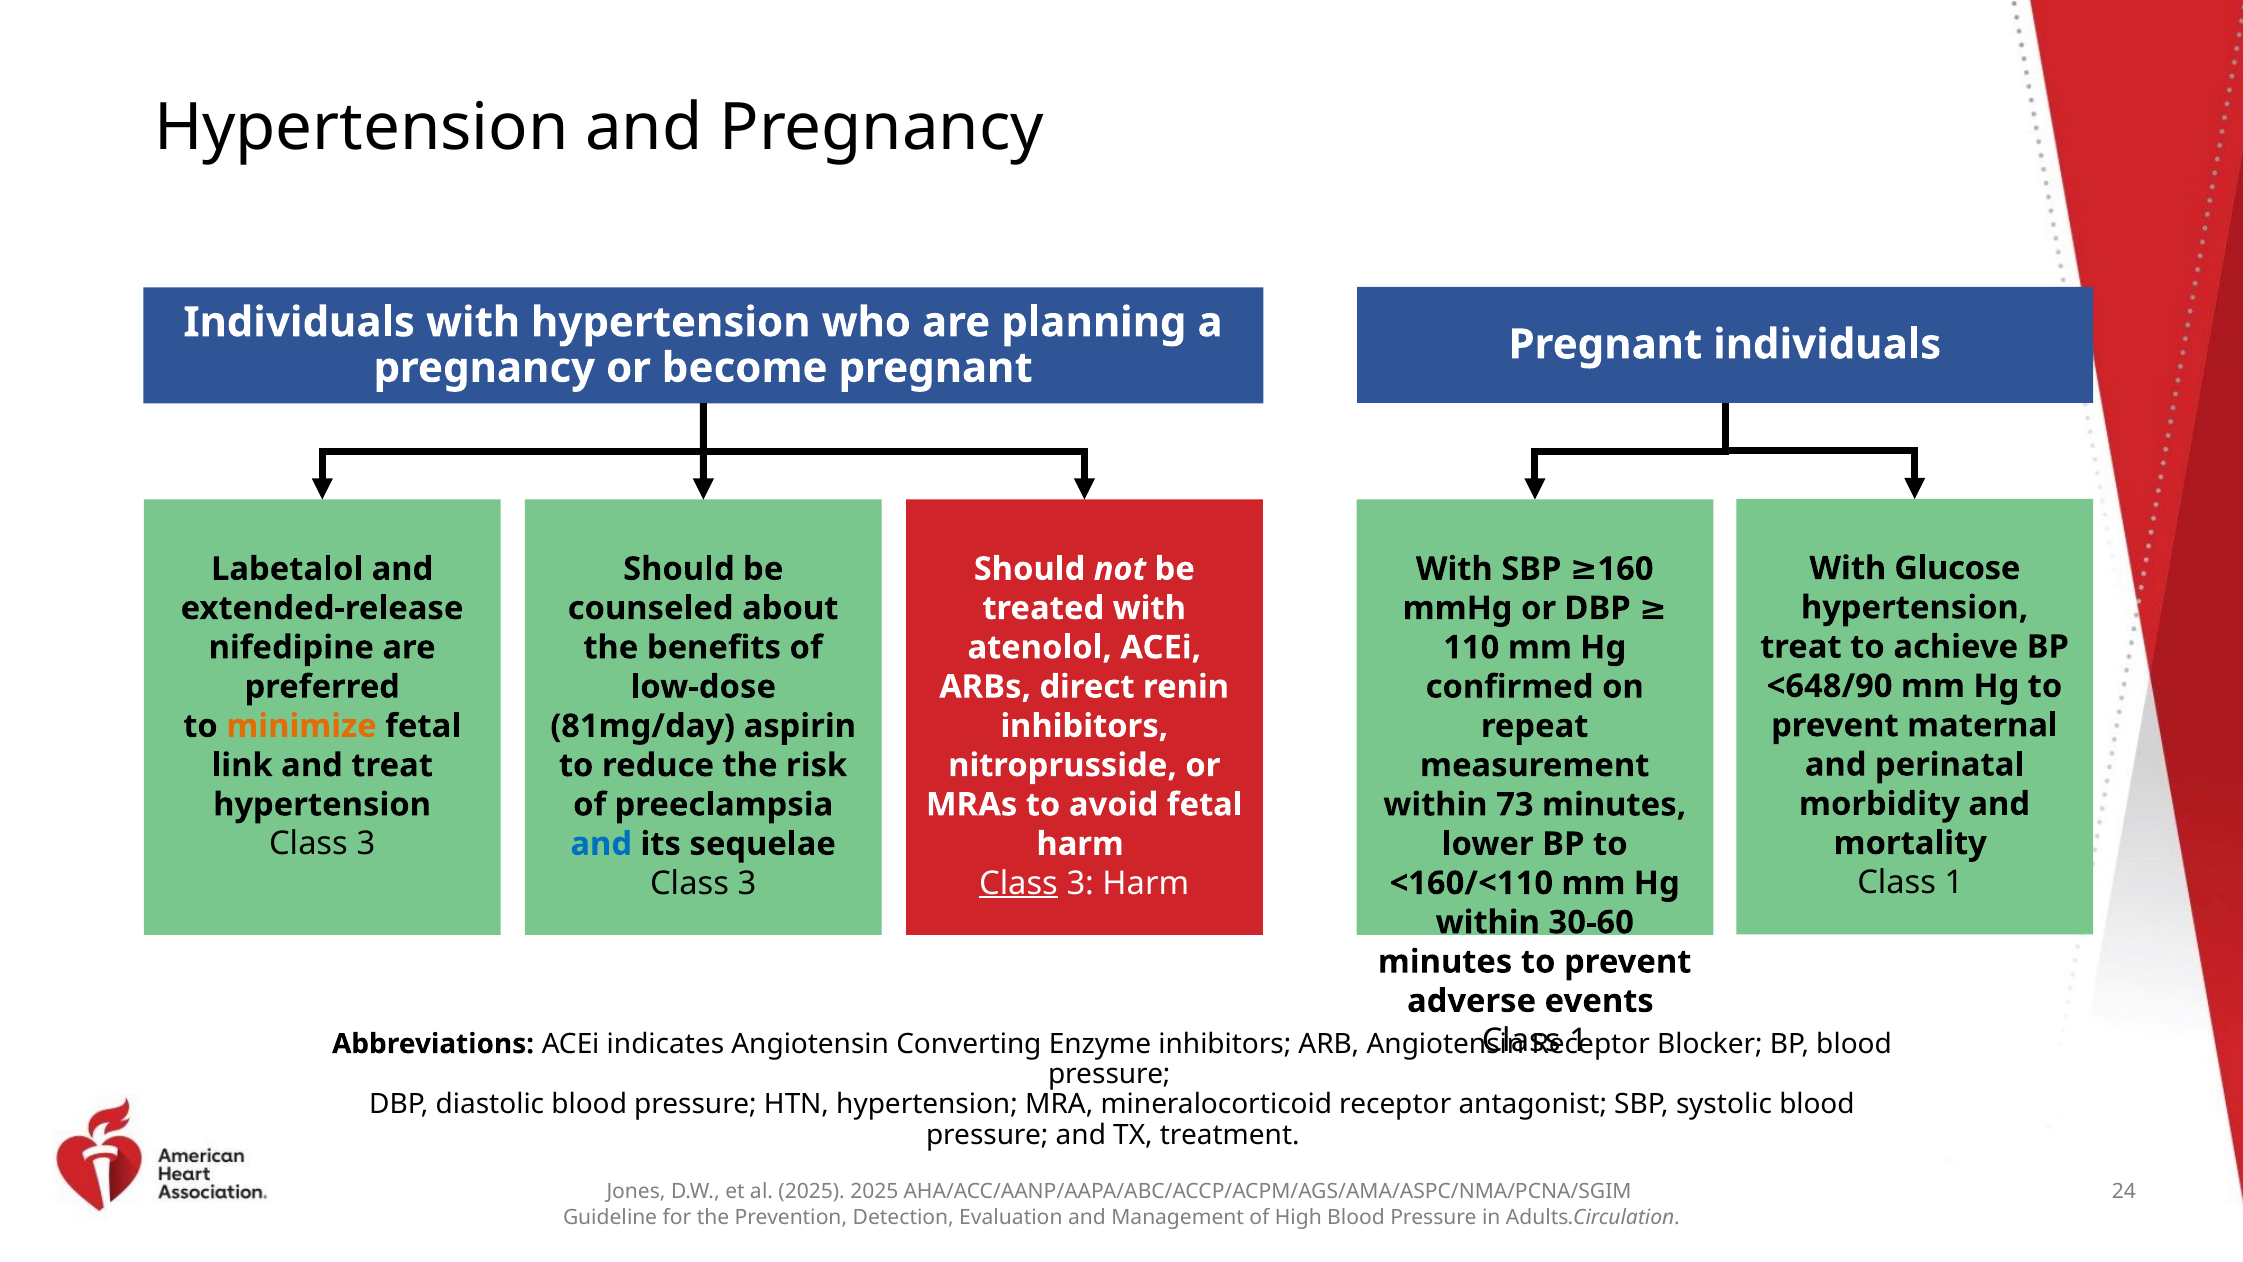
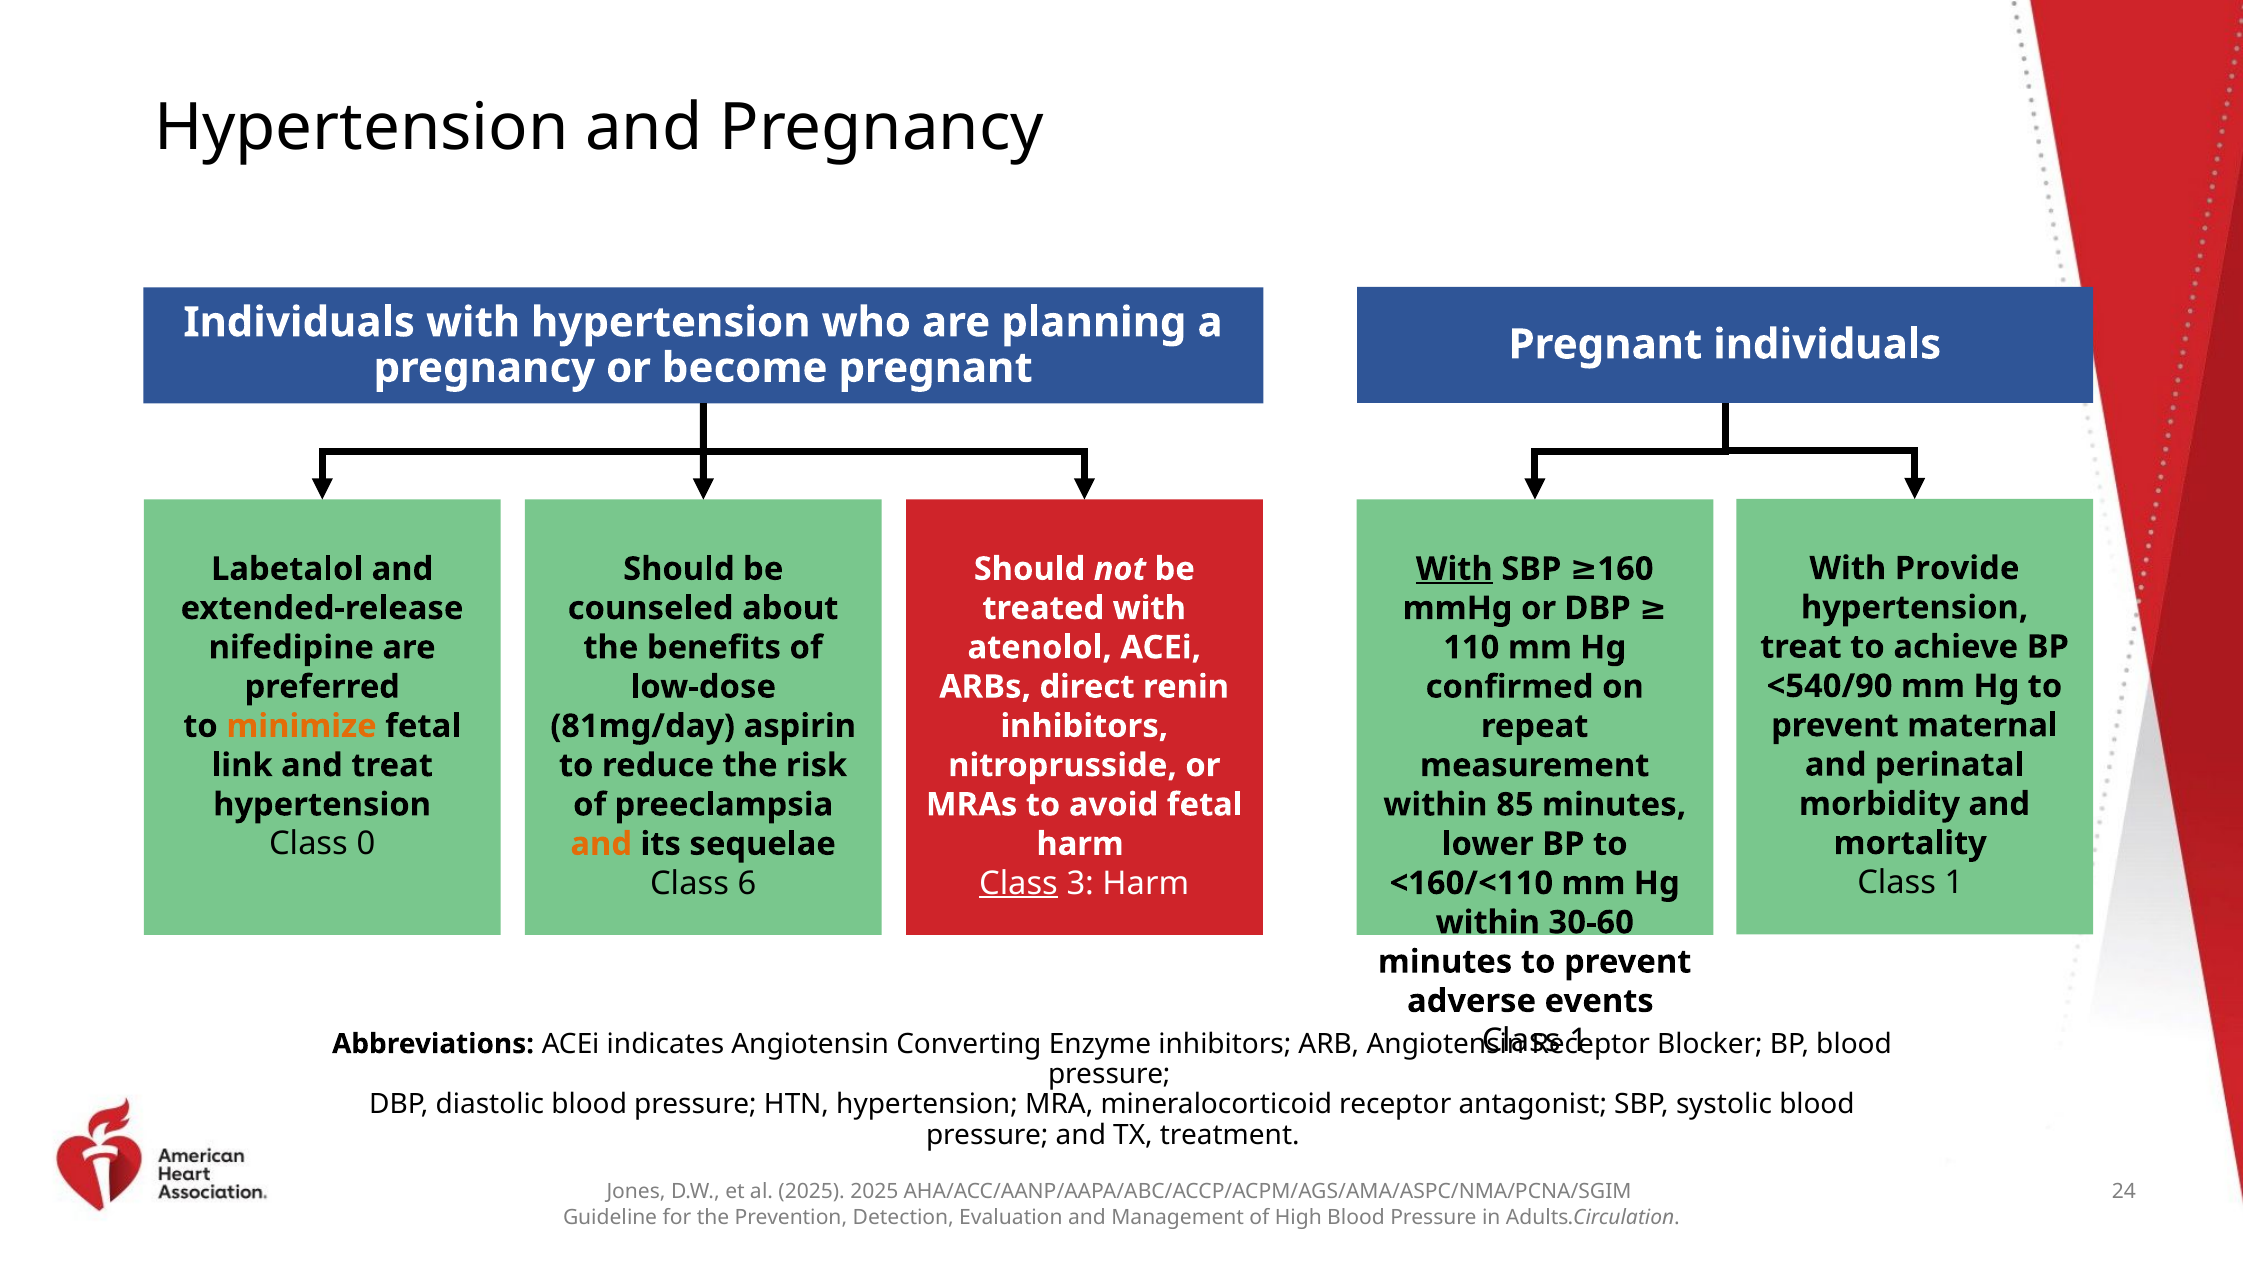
Glucose: Glucose -> Provide
With at (1454, 569) underline: none -> present
<648/90: <648/90 -> <540/90
73: 73 -> 85
3 at (366, 844): 3 -> 0
and at (601, 844) colour: blue -> orange
3 at (747, 883): 3 -> 6
